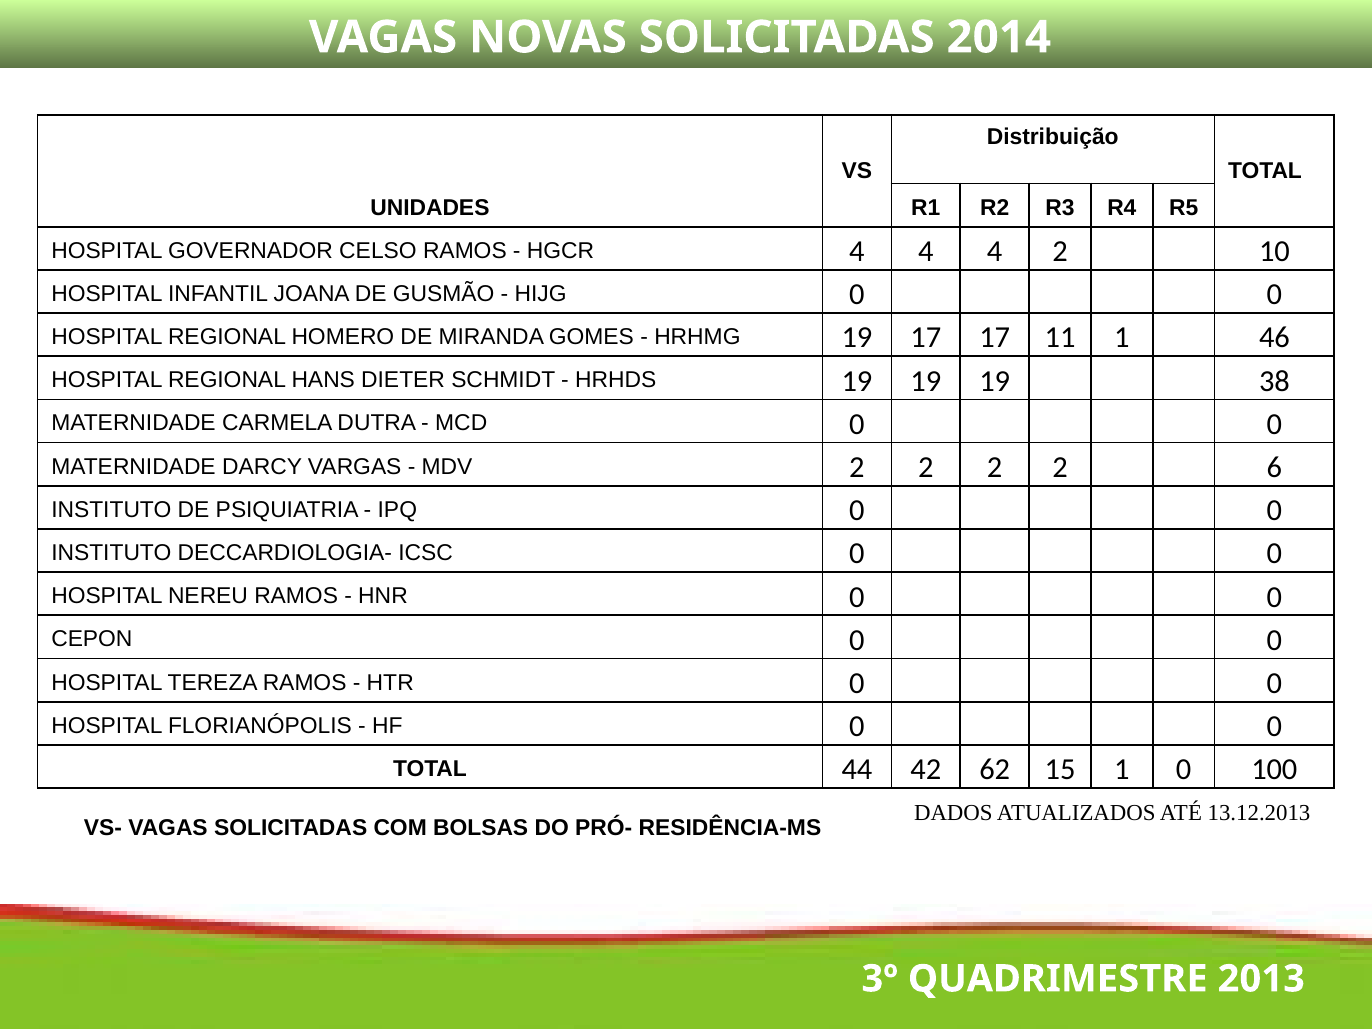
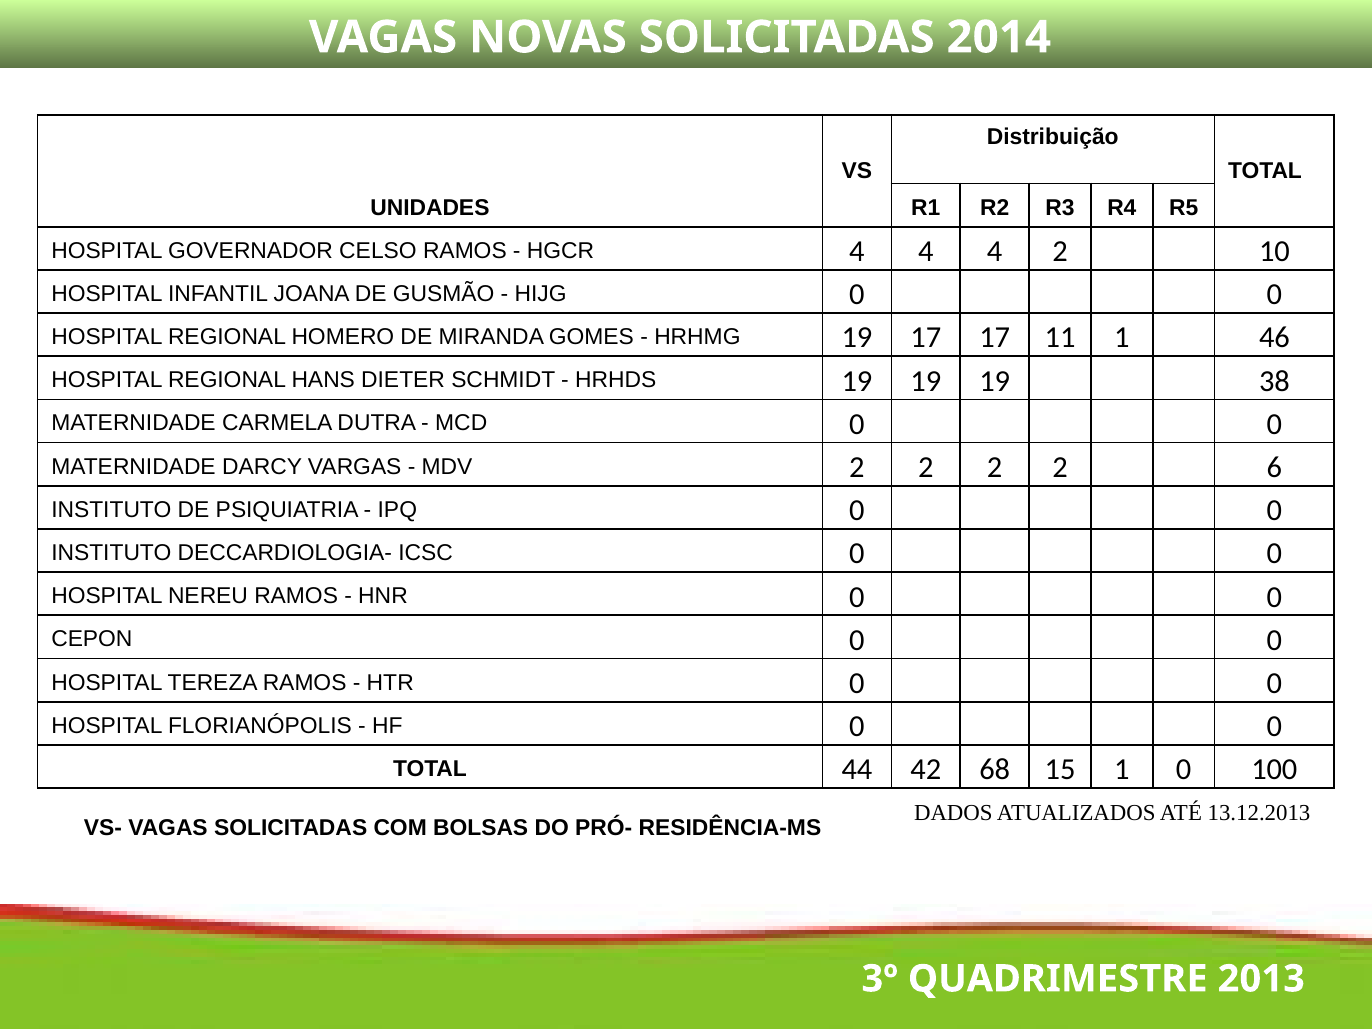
62: 62 -> 68
